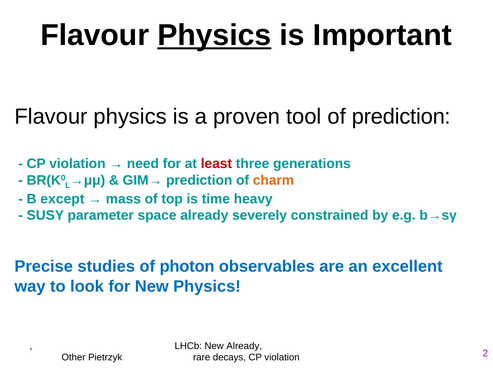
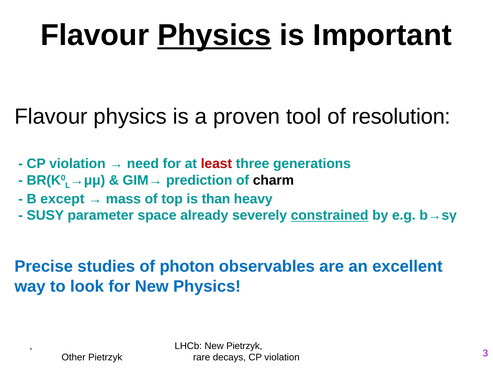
of prediction: prediction -> resolution
charm colour: orange -> black
time: time -> than
constrained underline: none -> present
New Already: Already -> Pietrzyk
2: 2 -> 3
